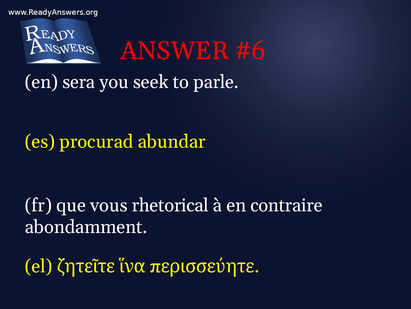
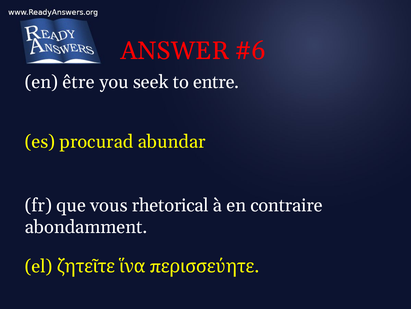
sera: sera -> être
parle: parle -> entre
